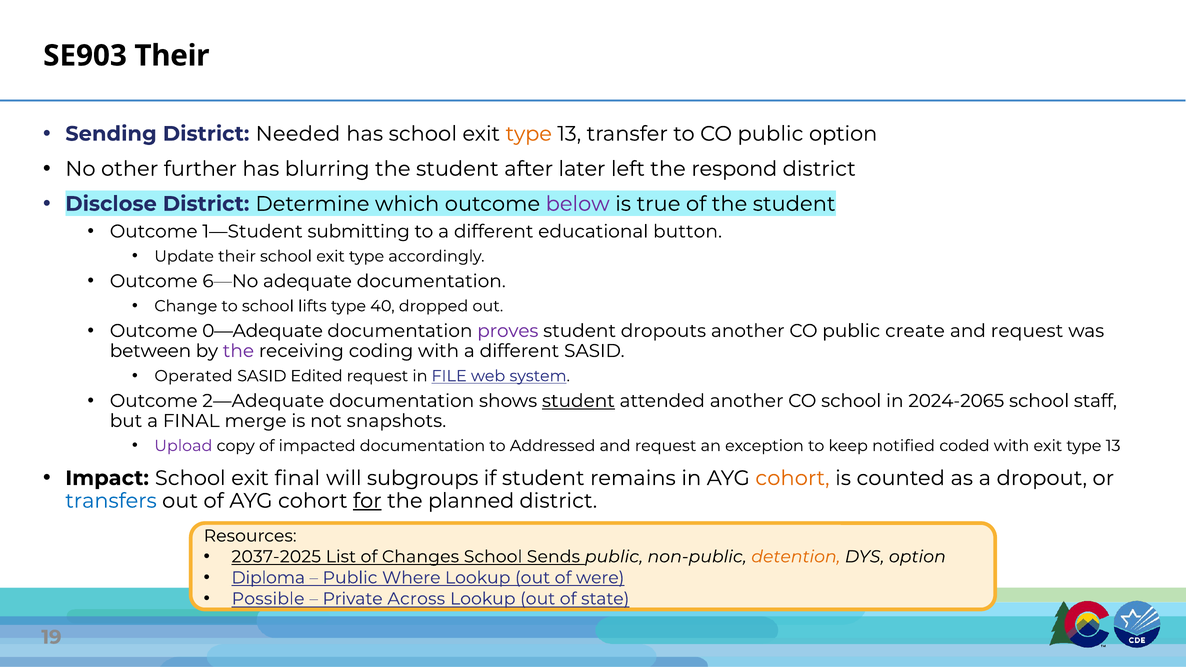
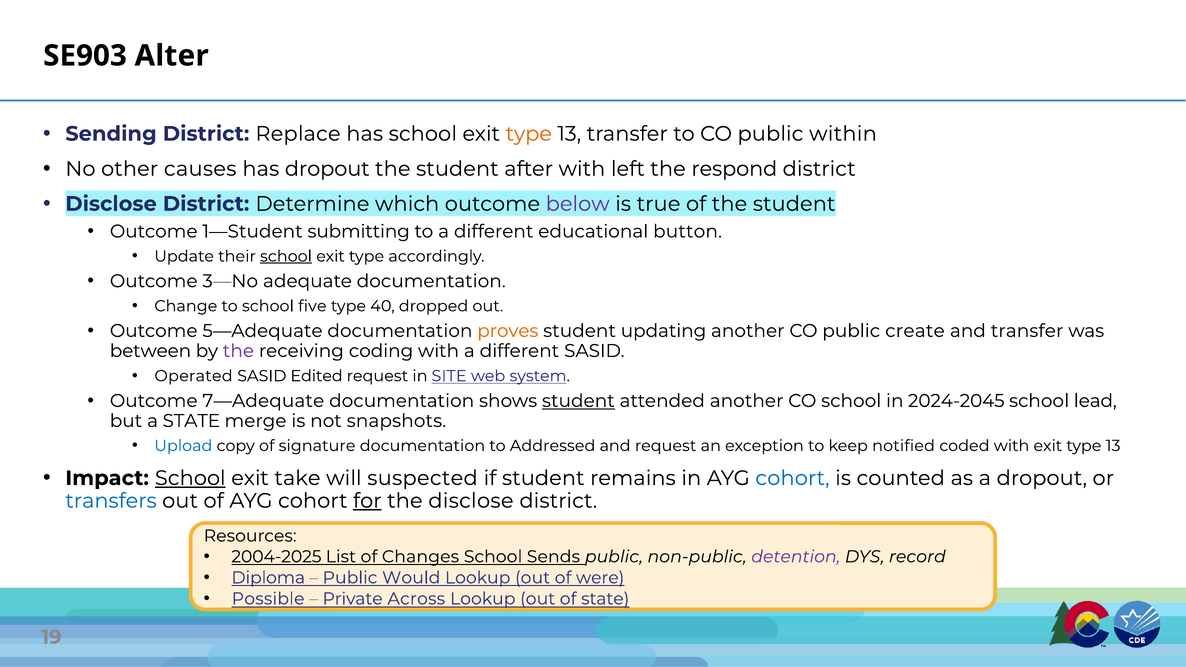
SE903 Their: Their -> Alter
Needed: Needed -> Replace
public option: option -> within
further: further -> causes
has blurring: blurring -> dropout
after later: later -> with
school at (286, 256) underline: none -> present
6—No: 6—No -> 3—No
lifts: lifts -> five
0—Adequate: 0—Adequate -> 5—Adequate
proves colour: purple -> orange
dropouts: dropouts -> updating
request at (1027, 331): request -> transfer
FILE: FILE -> SITE
2—Adequate: 2—Adequate -> 7—Adequate
2024-2065: 2024-2065 -> 2024-2045
staff: staff -> lead
a FINAL: FINAL -> STATE
Upload colour: purple -> blue
impacted: impacted -> signature
School at (190, 478) underline: none -> present
exit final: final -> take
subgroups: subgroups -> suspected
cohort at (792, 478) colour: orange -> blue
the planned: planned -> disclose
2037-2025: 2037-2025 -> 2004-2025
detention colour: orange -> purple
DYS option: option -> record
Where: Where -> Would
